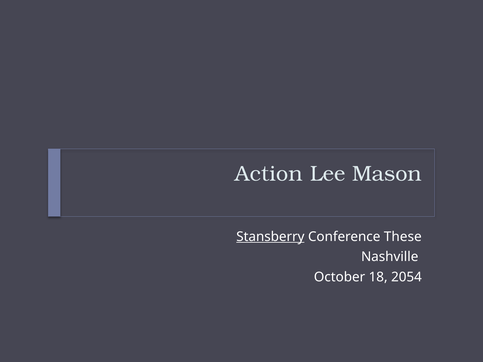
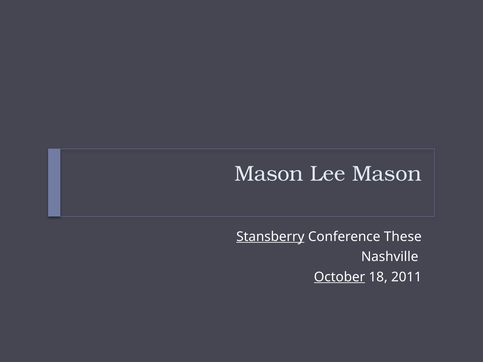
Action at (269, 174): Action -> Mason
October underline: none -> present
2054: 2054 -> 2011
